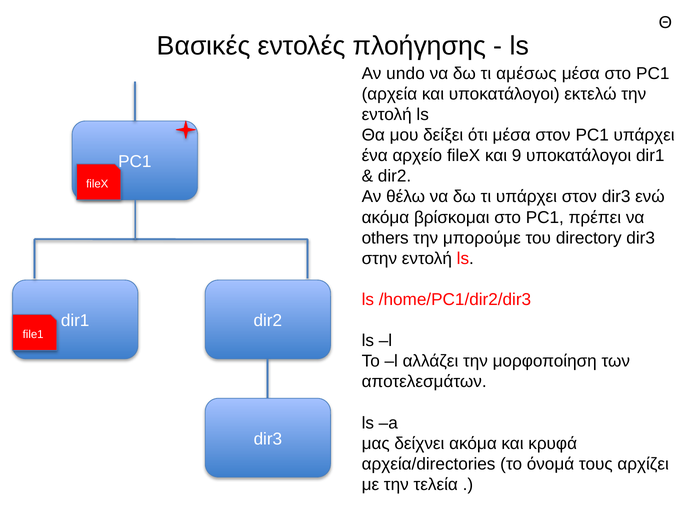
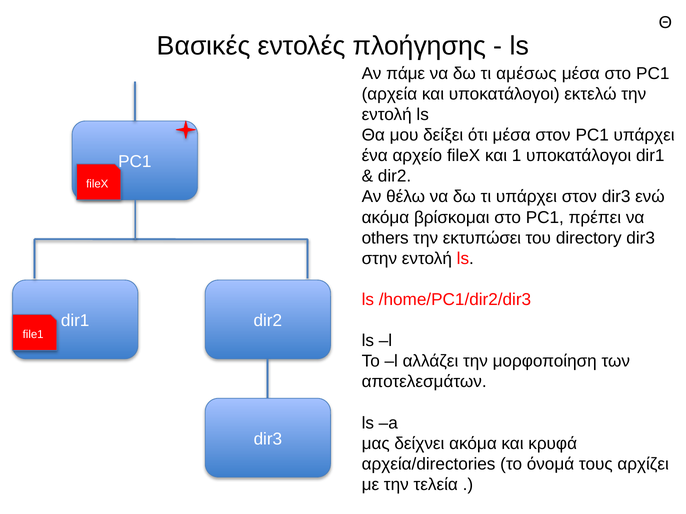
undo: undo -> πάμε
9: 9 -> 1
μπορούμε: μπορούμε -> εκτυπώσει
